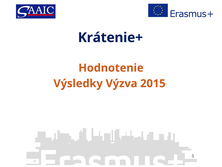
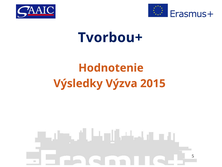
Krátenie+: Krátenie+ -> Tvorbou+
